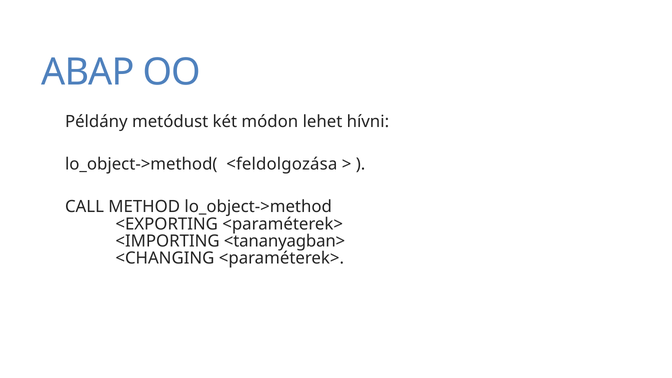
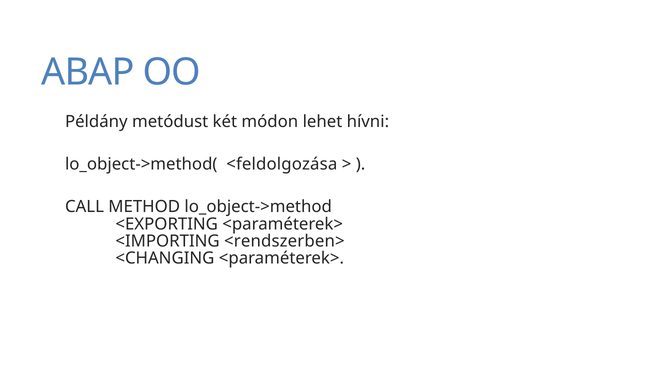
<tananyagban>: <tananyagban> -> <rendszerben>
